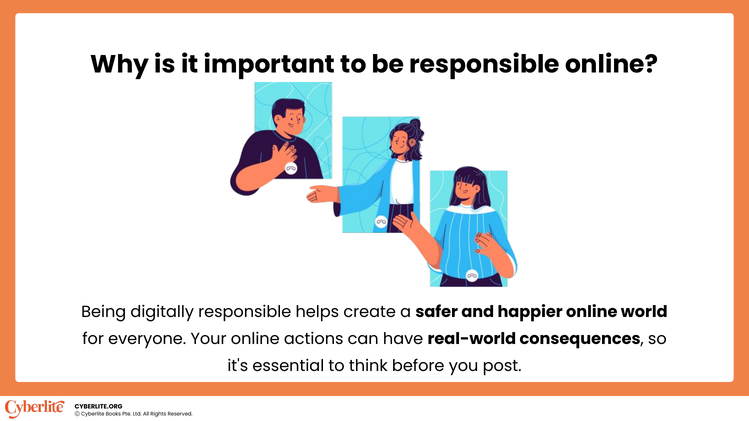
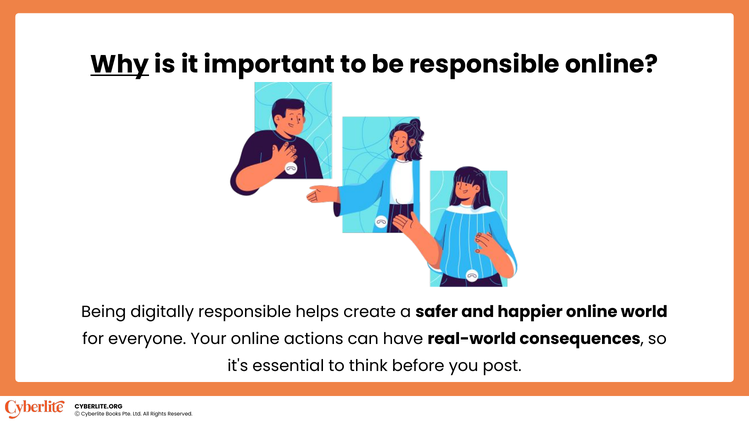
Why underline: none -> present
